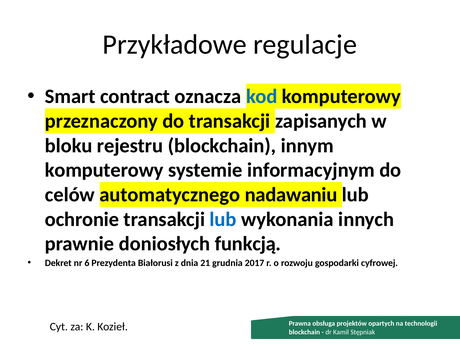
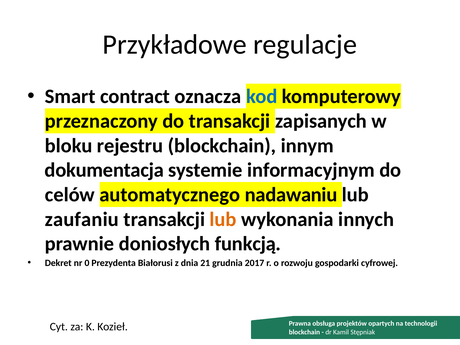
komputerowy at (104, 170): komputerowy -> dokumentacja
ochronie: ochronie -> zaufaniu
lub at (223, 219) colour: blue -> orange
6: 6 -> 0
